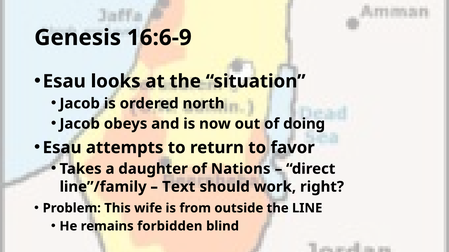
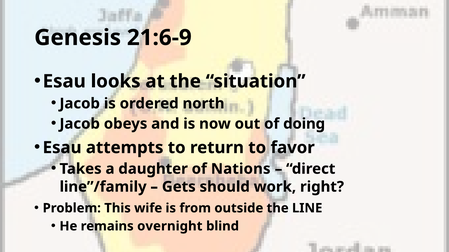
16:6-9: 16:6-9 -> 21:6-9
Text: Text -> Gets
forbidden: forbidden -> overnight
